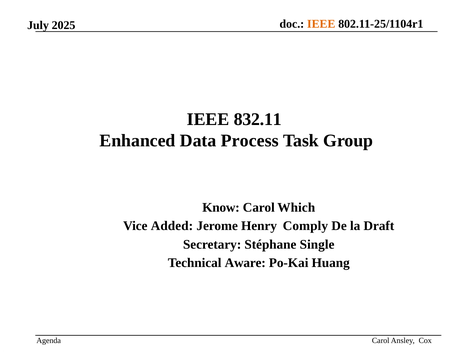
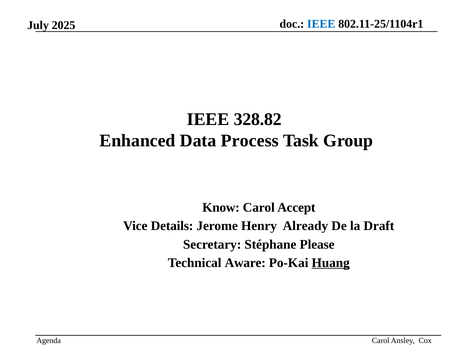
IEEE at (321, 24) colour: orange -> blue
832.11: 832.11 -> 328.82
Which: Which -> Accept
Added: Added -> Details
Comply: Comply -> Already
Single: Single -> Please
Huang underline: none -> present
